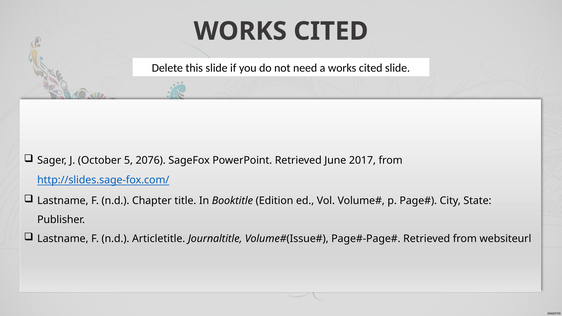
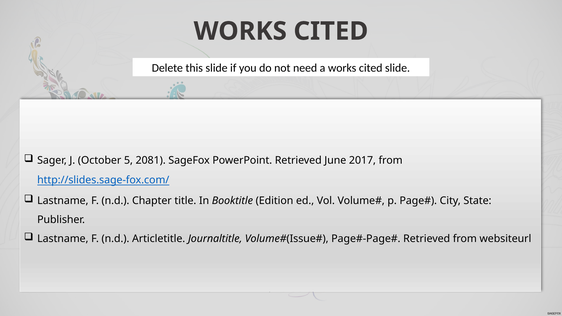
2076: 2076 -> 2081
